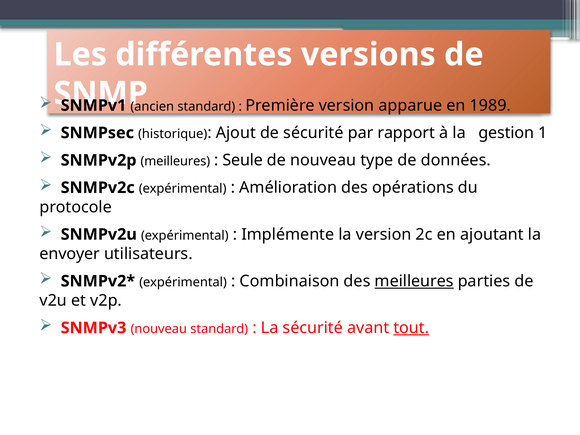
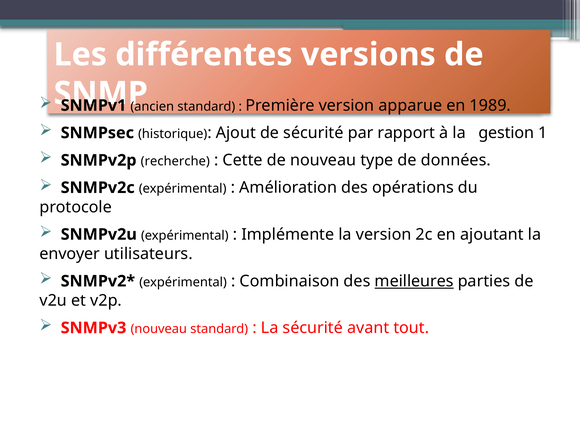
SNMPv2p meilleures: meilleures -> recherche
Seule: Seule -> Cette
tout underline: present -> none
